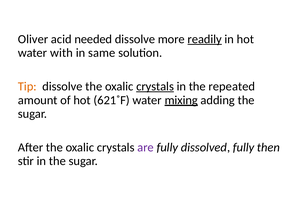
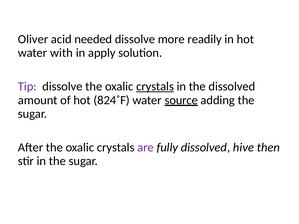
readily underline: present -> none
same: same -> apply
Tip colour: orange -> purple
the repeated: repeated -> dissolved
621˚F: 621˚F -> 824˚F
mixing: mixing -> source
dissolved fully: fully -> hive
